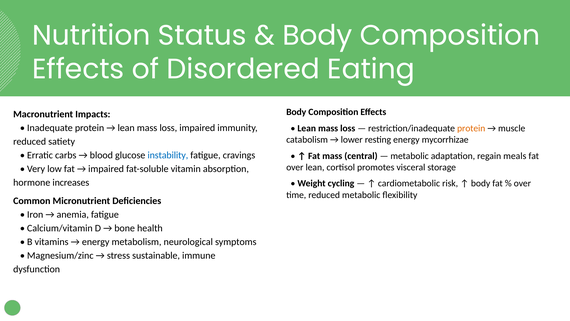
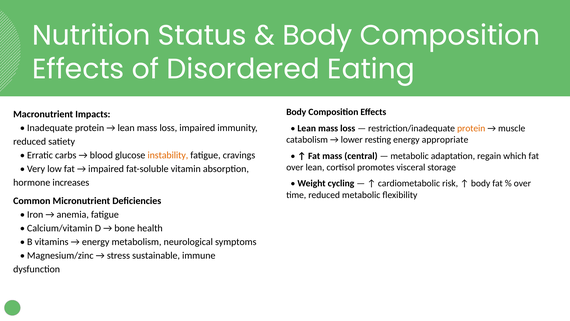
mycorrhizae: mycorrhizae -> appropriate
instability colour: blue -> orange
meals: meals -> which
